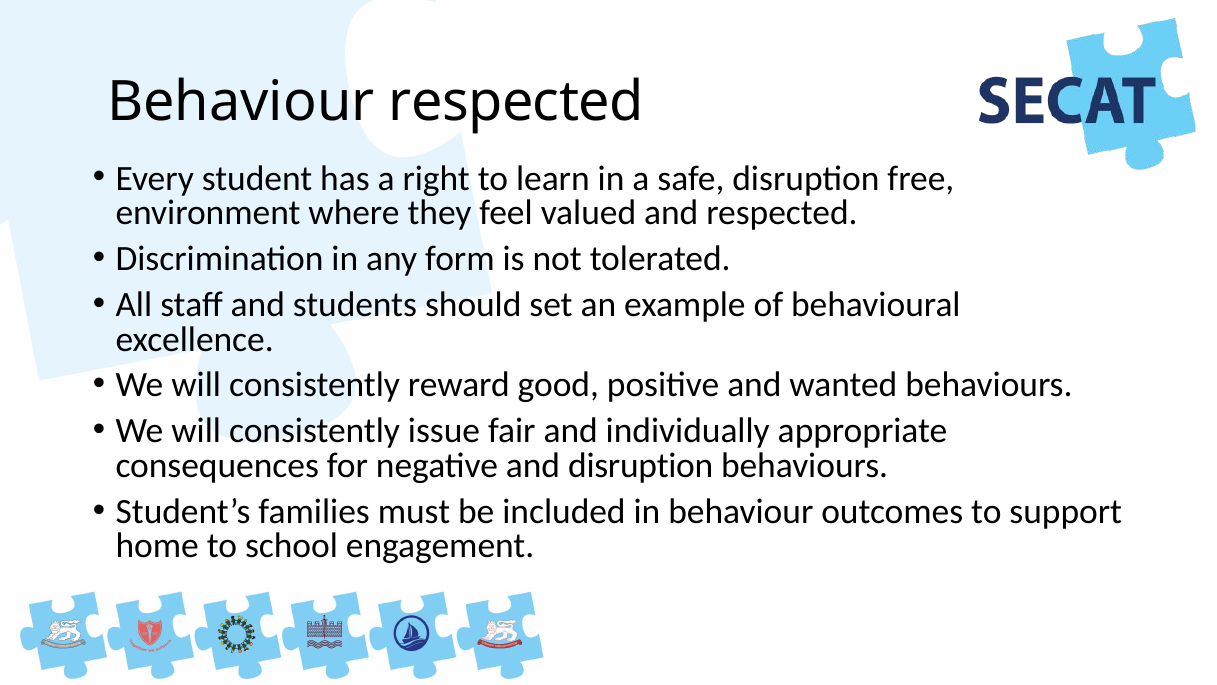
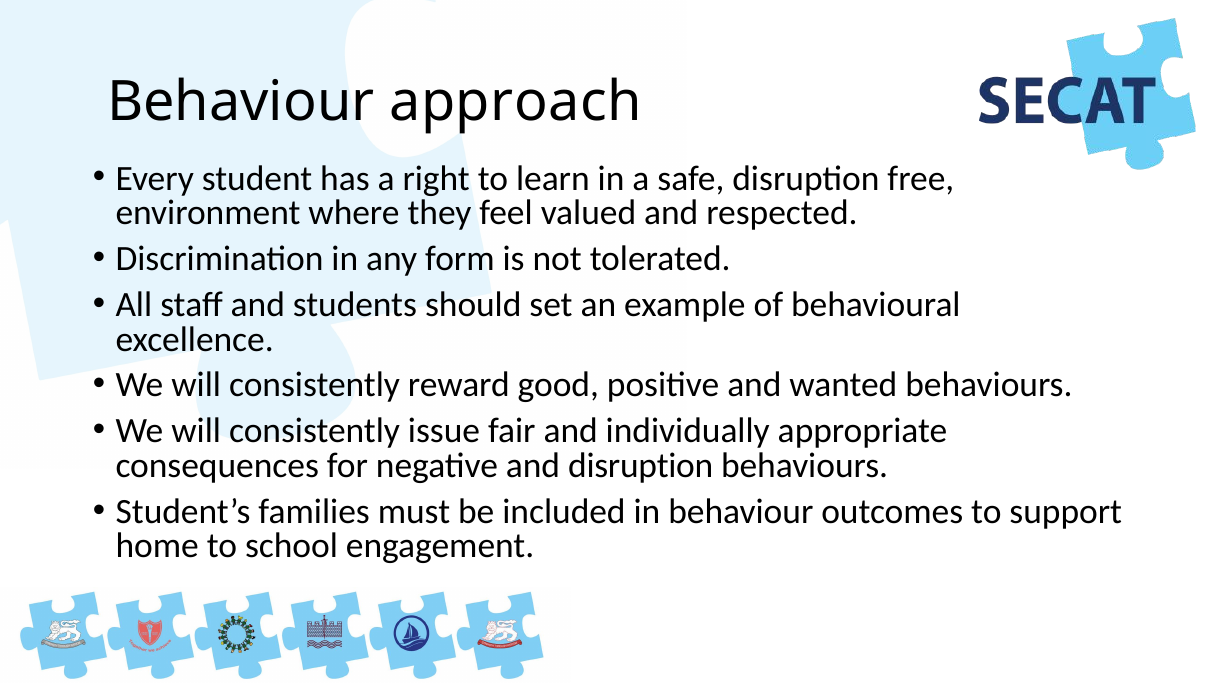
Behaviour respected: respected -> approach
